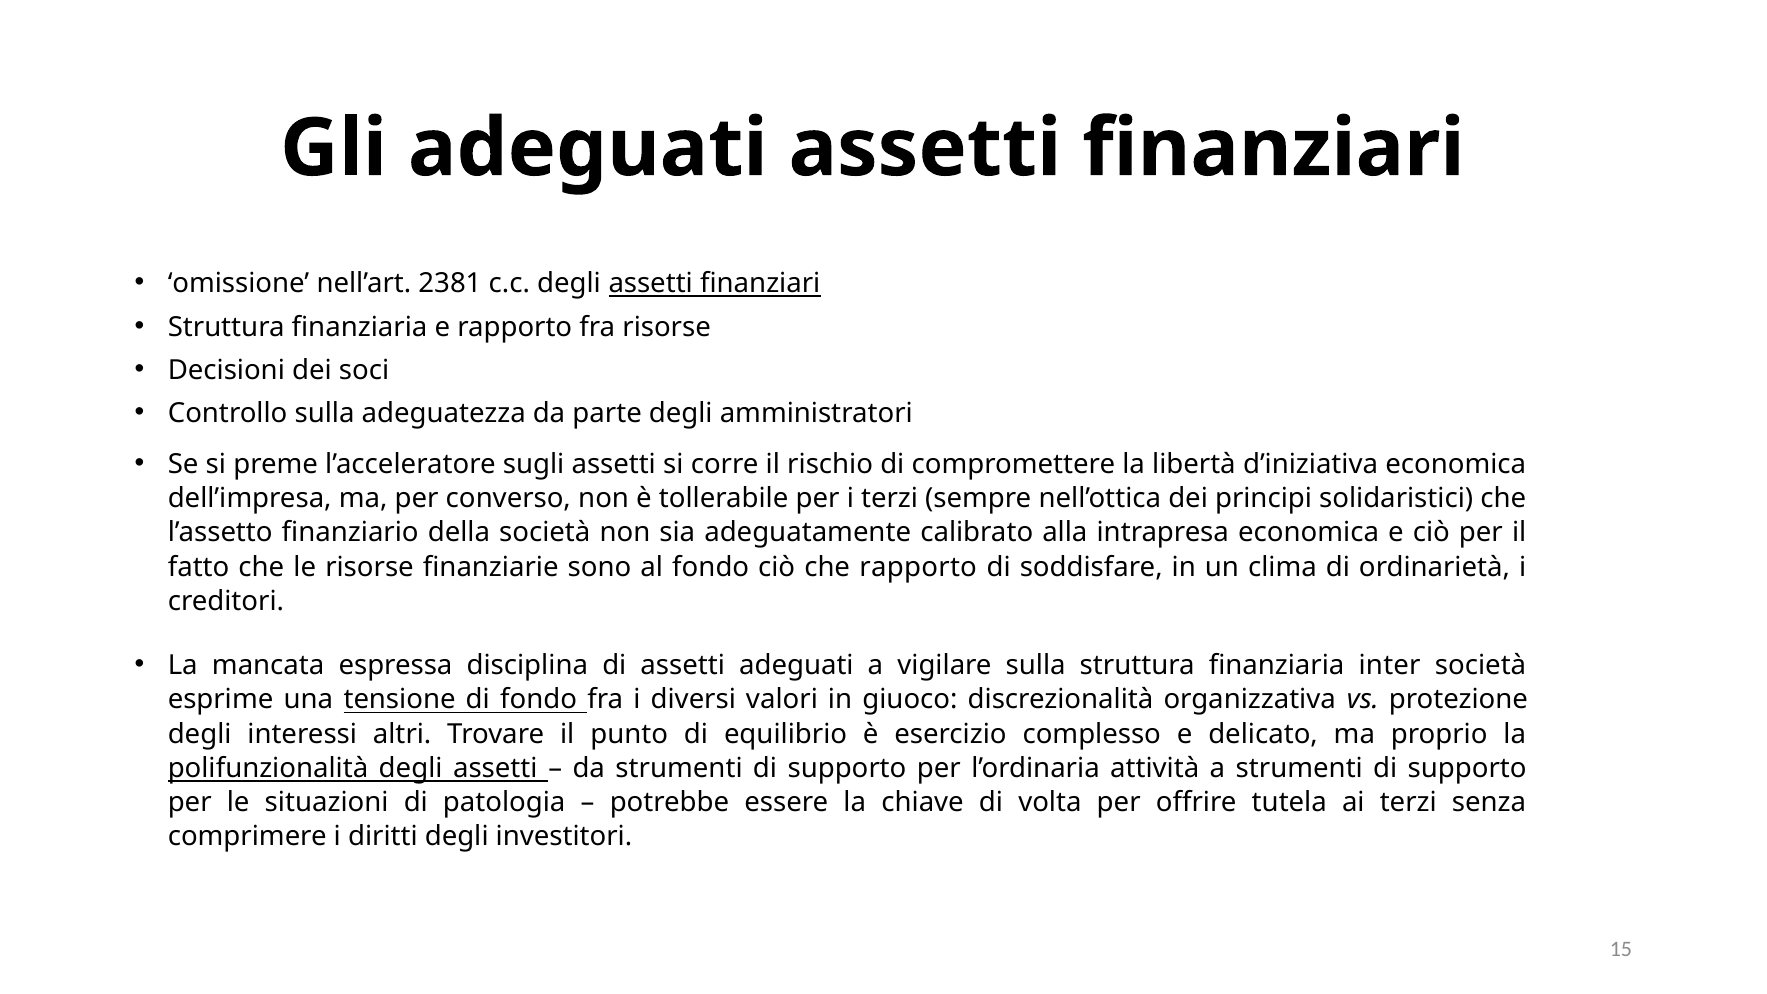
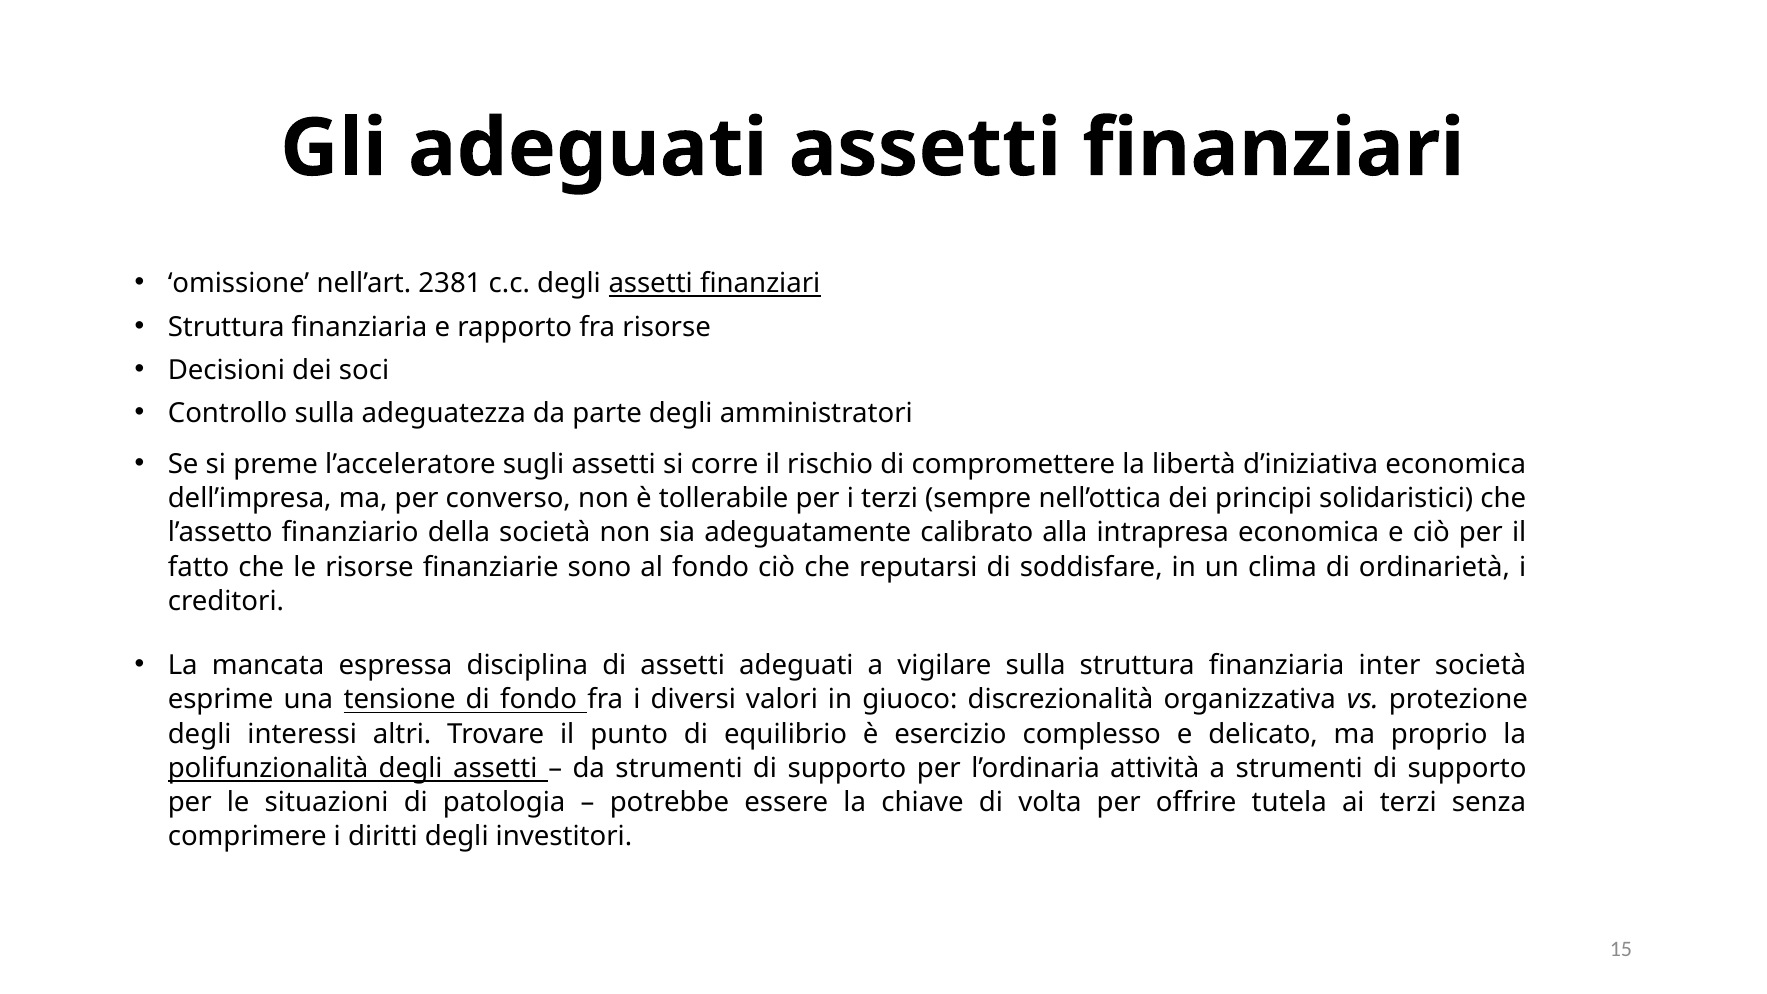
che rapporto: rapporto -> reputarsi
